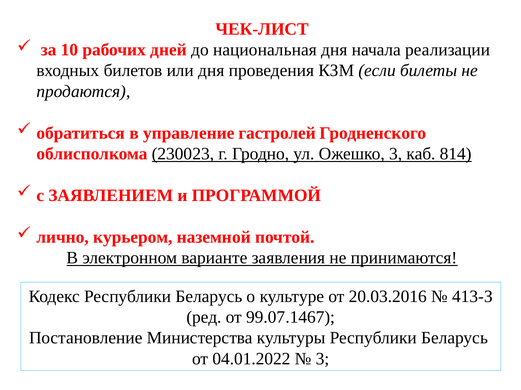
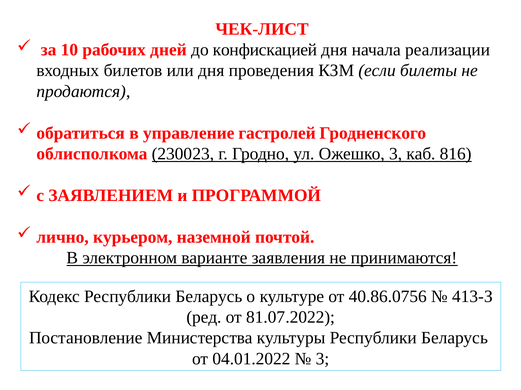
национальная: национальная -> конфискацией
814: 814 -> 816
20.03.2016: 20.03.2016 -> 40.86.0756
99.07.1467: 99.07.1467 -> 81.07.2022
